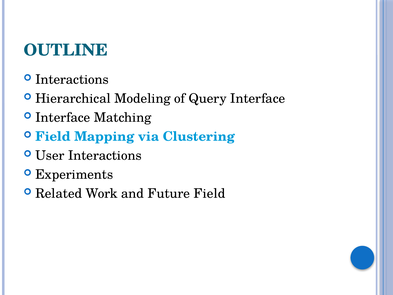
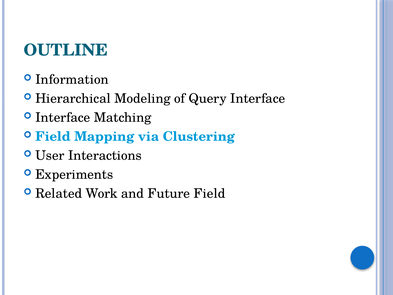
Interactions at (72, 79): Interactions -> Information
